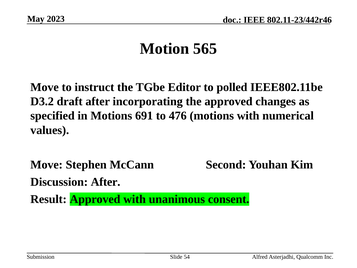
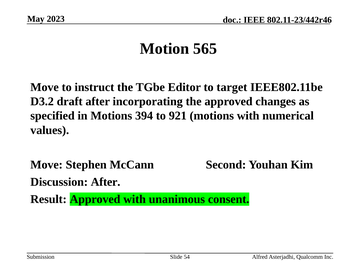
polled: polled -> target
691: 691 -> 394
476: 476 -> 921
